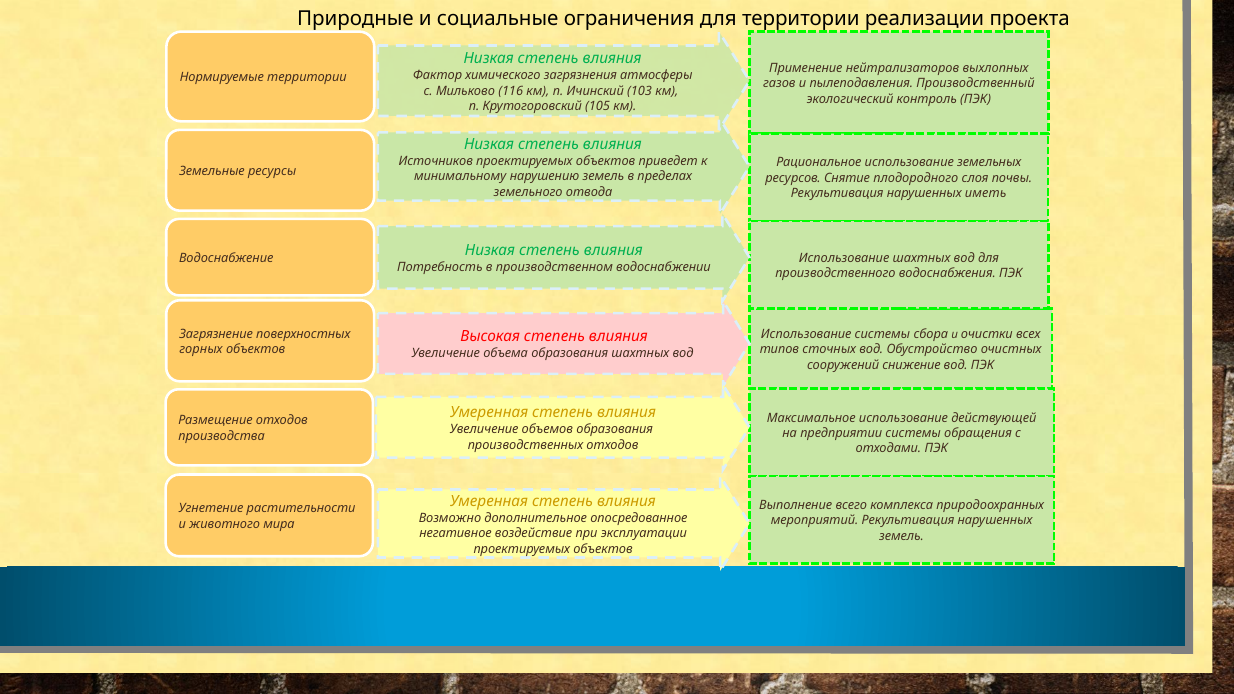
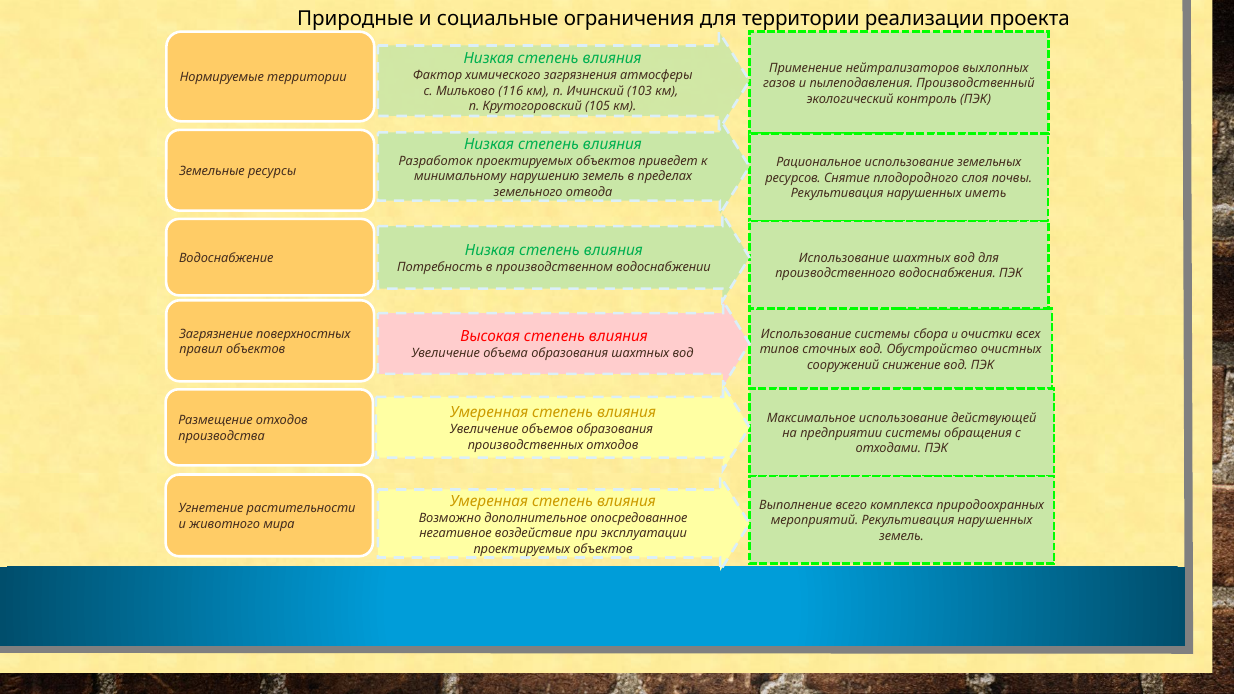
Источников: Источников -> Разработок
горных: горных -> правил
